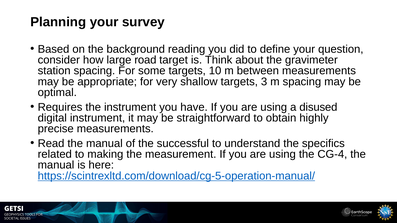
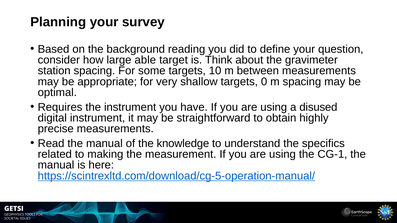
road: road -> able
3: 3 -> 0
successful: successful -> knowledge
CG-4: CG-4 -> CG-1
